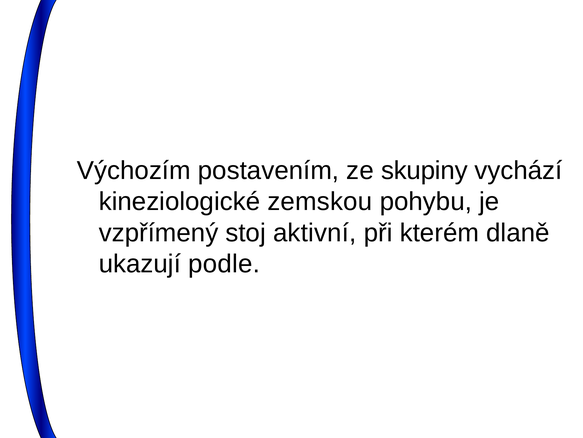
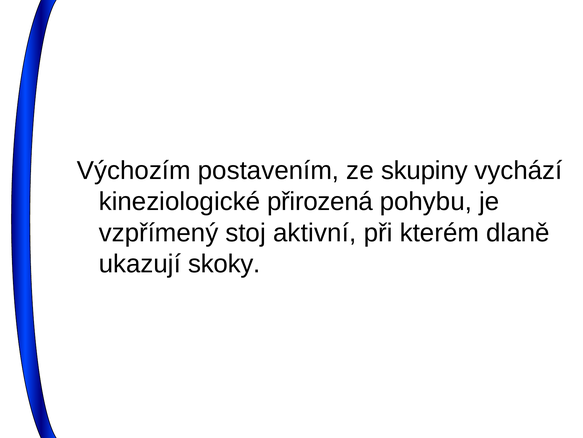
zemskou: zemskou -> přirozená
podle: podle -> skoky
